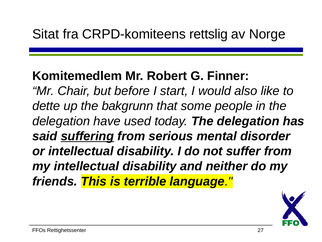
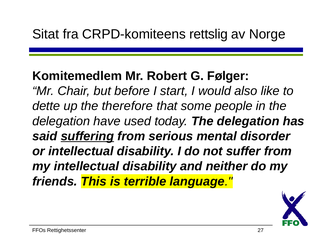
Finner: Finner -> Følger
bakgrunn: bakgrunn -> therefore
